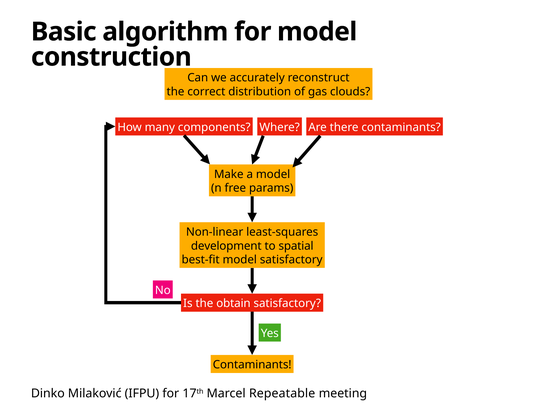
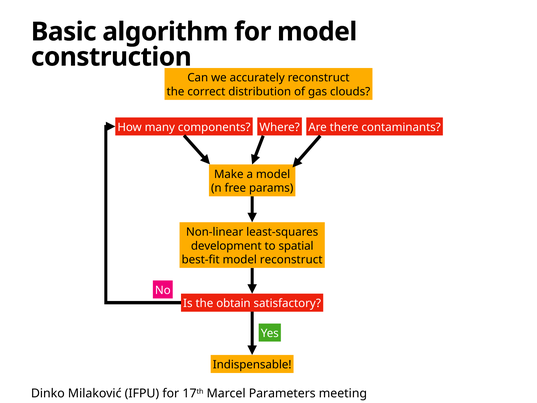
model satisfactory: satisfactory -> reconstruct
Contaminants at (252, 365): Contaminants -> Indispensable
Repeatable: Repeatable -> Parameters
